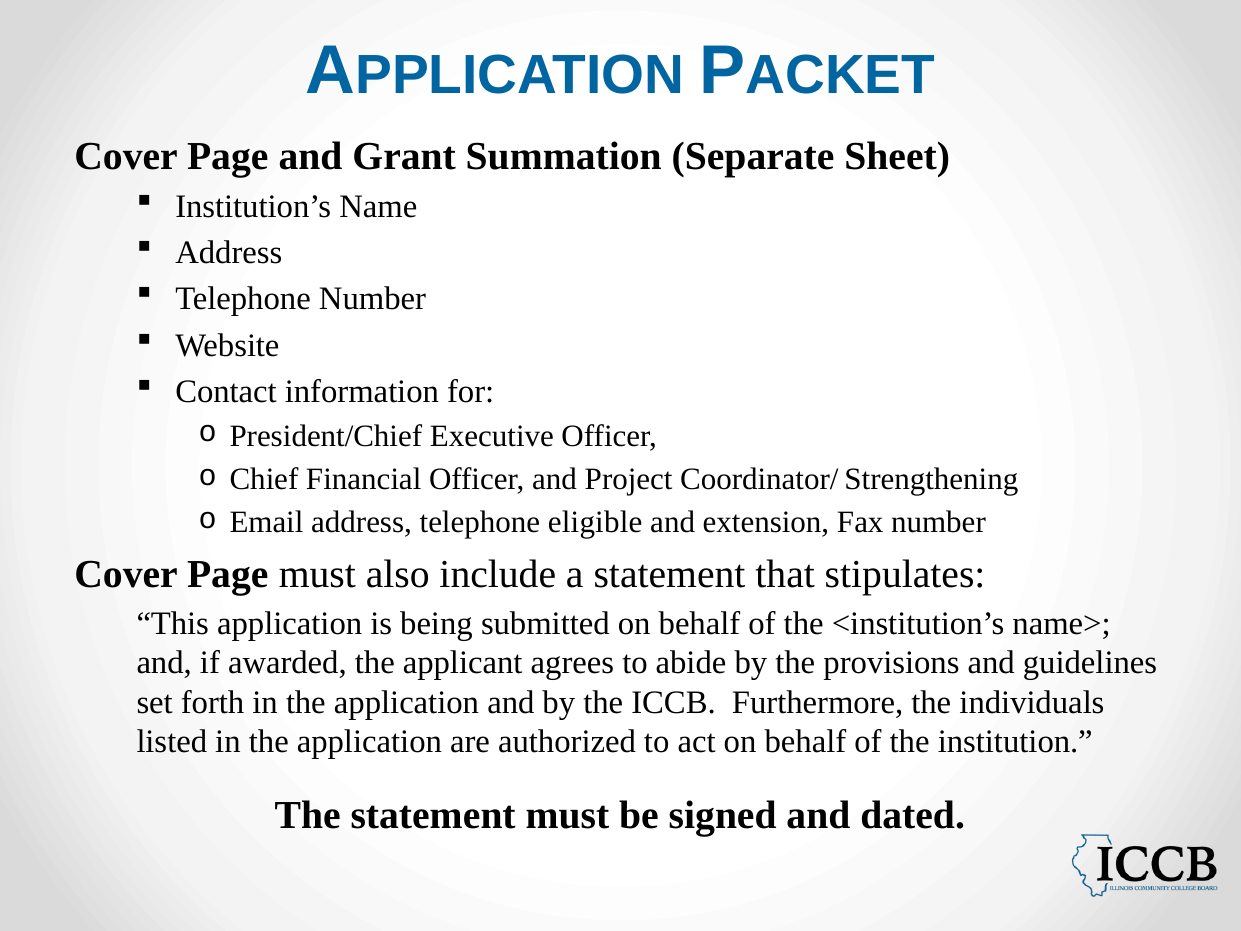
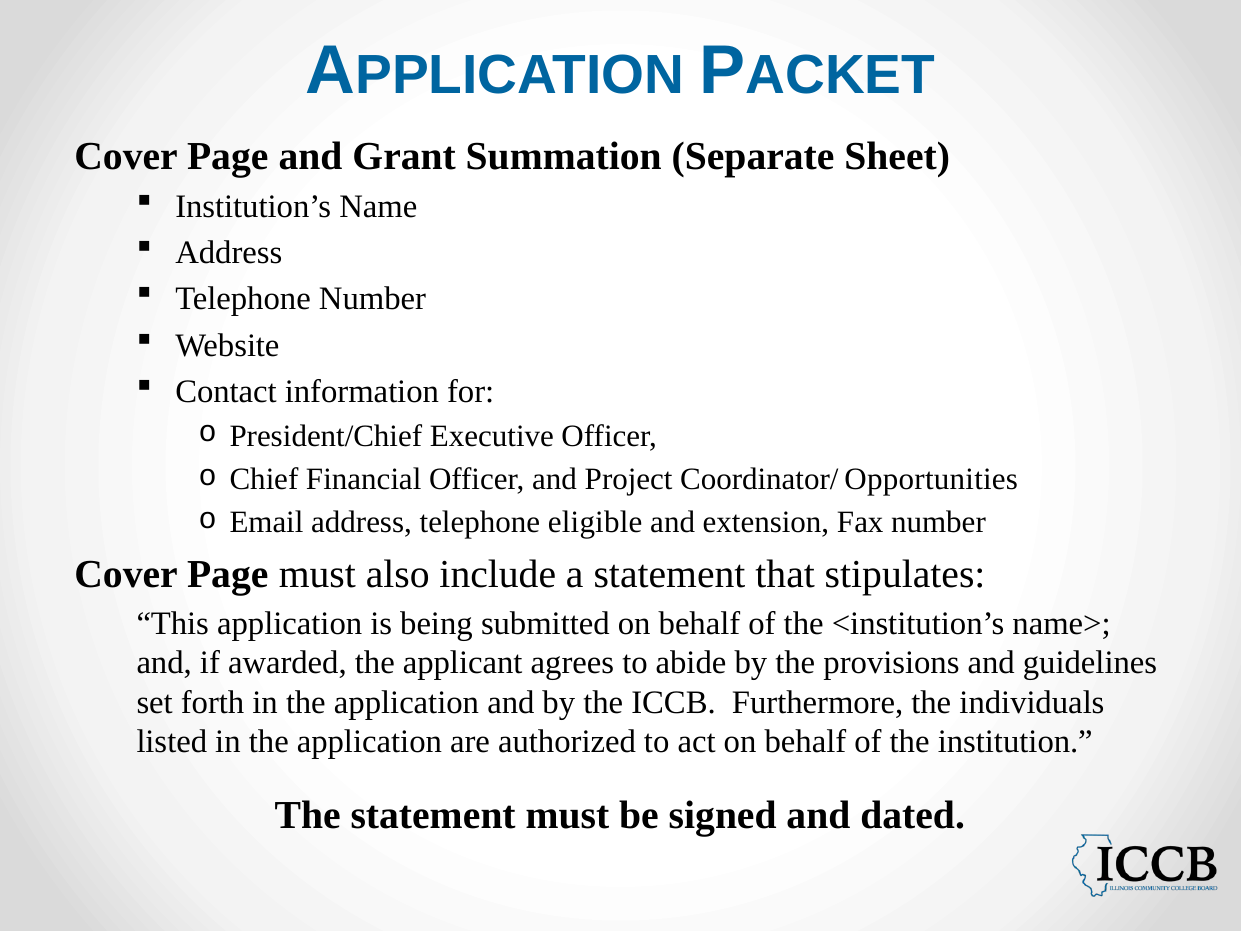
Strengthening: Strengthening -> Opportunities
